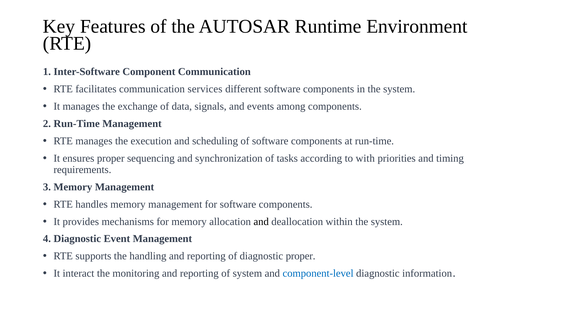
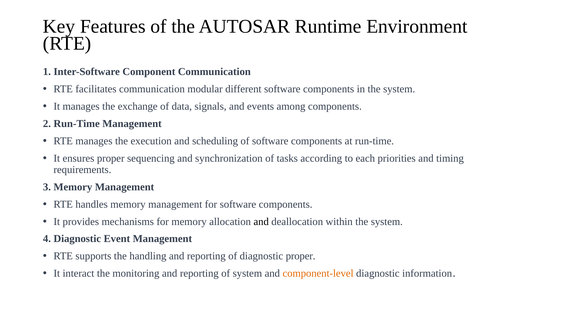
services: services -> modular
with: with -> each
component-level colour: blue -> orange
